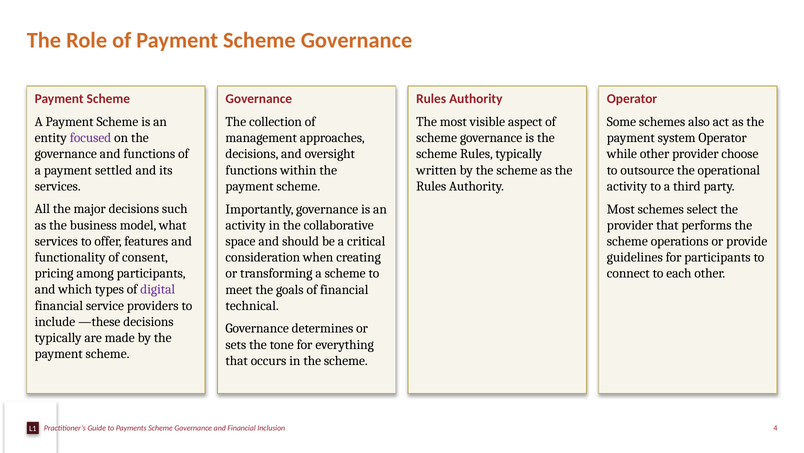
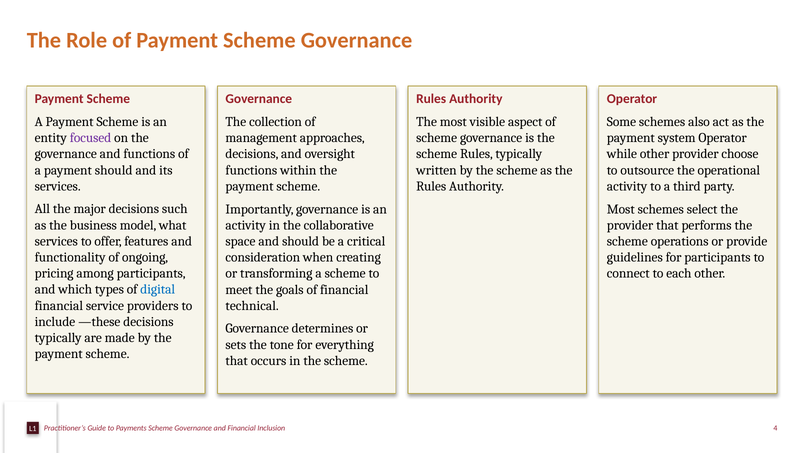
payment settled: settled -> should
consent: consent -> ongoing
digital colour: purple -> blue
